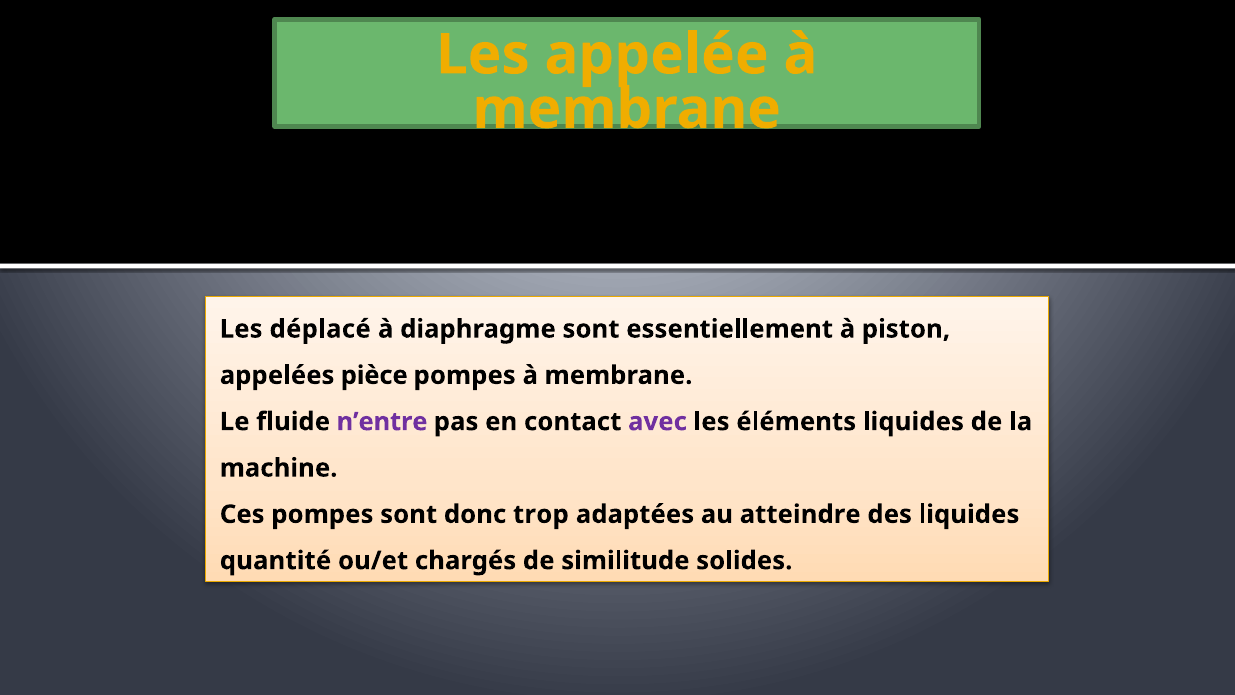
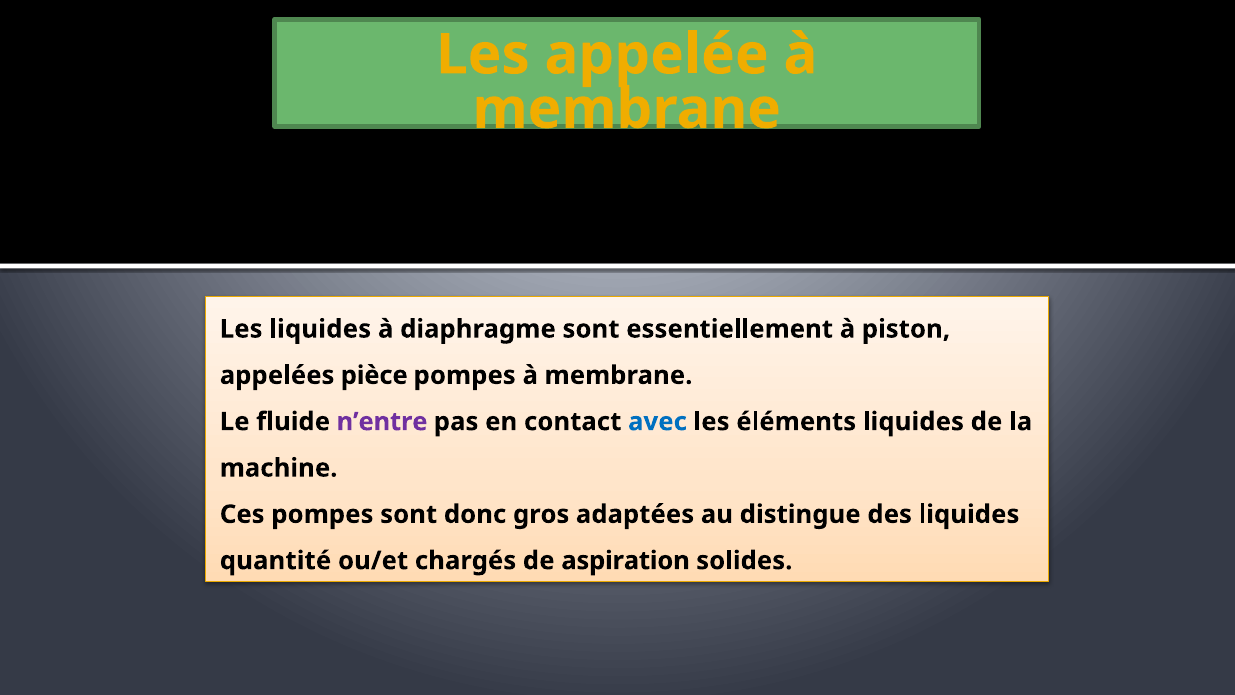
Les déplacé: déplacé -> liquides
avec colour: purple -> blue
trop: trop -> gros
atteindre: atteindre -> distingue
similitude: similitude -> aspiration
